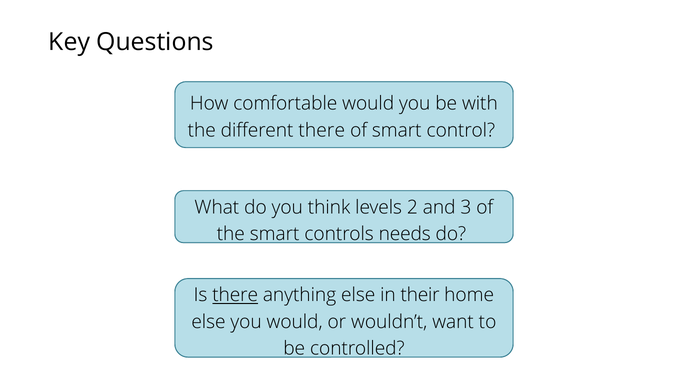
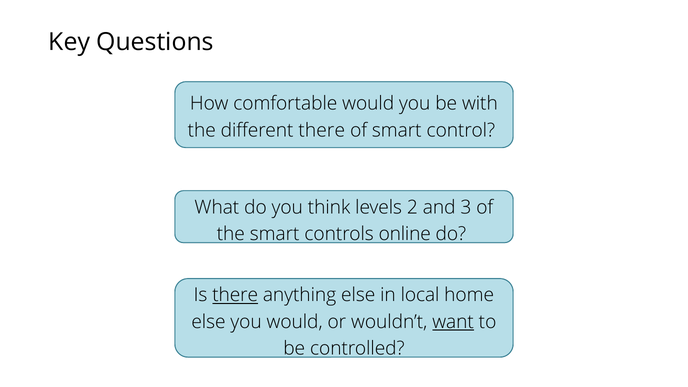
needs: needs -> online
their: their -> local
want underline: none -> present
